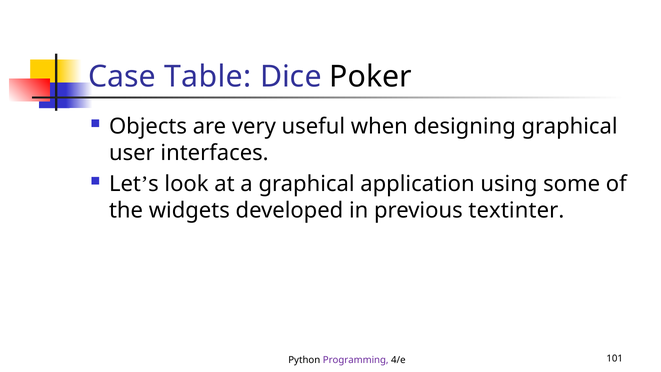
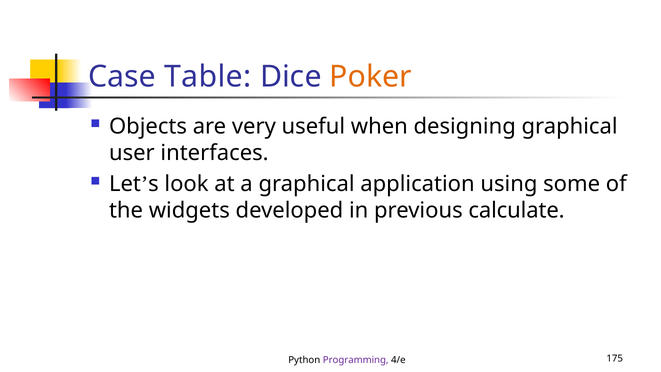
Poker colour: black -> orange
textinter: textinter -> calculate
101: 101 -> 175
